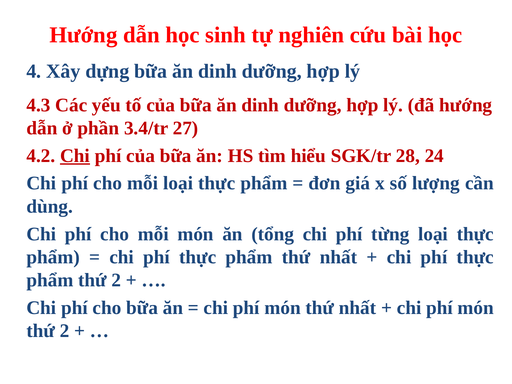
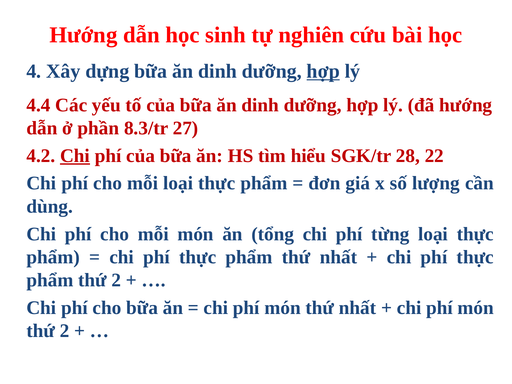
hợp at (323, 71) underline: none -> present
4.3: 4.3 -> 4.4
3.4/tr: 3.4/tr -> 8.3/tr
24: 24 -> 22
